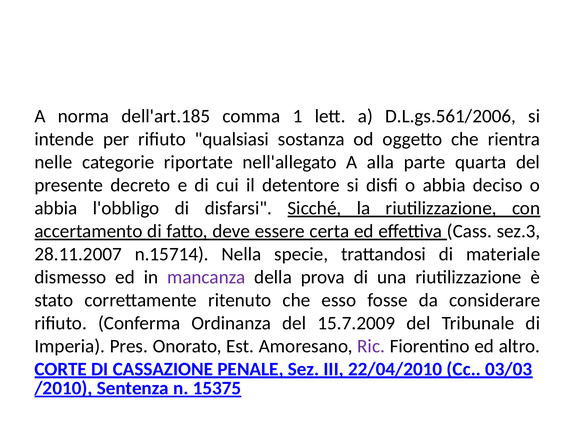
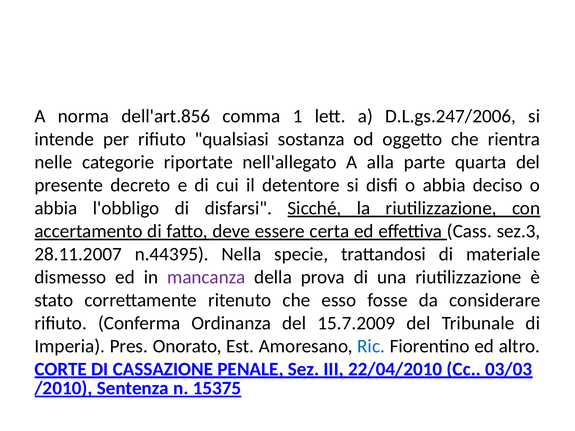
dell'art.185: dell'art.185 -> dell'art.856
D.L.gs.561/2006: D.L.gs.561/2006 -> D.L.gs.247/2006
n.15714: n.15714 -> n.44395
Ric colour: purple -> blue
